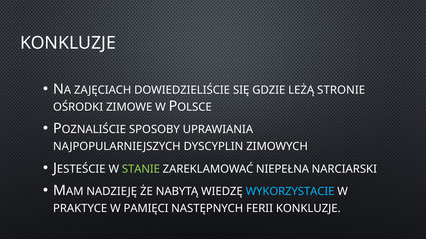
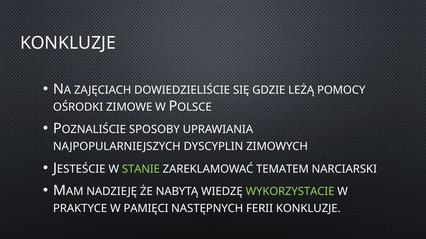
STRONIE: STRONIE -> POMOCY
NIEPEŁNA: NIEPEŁNA -> TEMATEM
WYKORZYSTACIE colour: light blue -> light green
